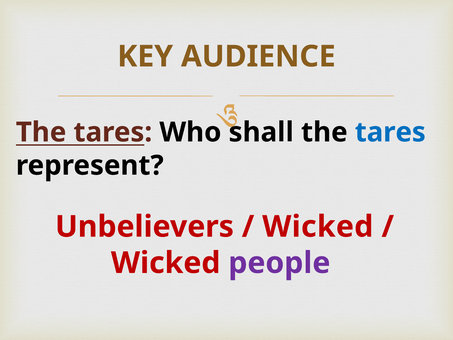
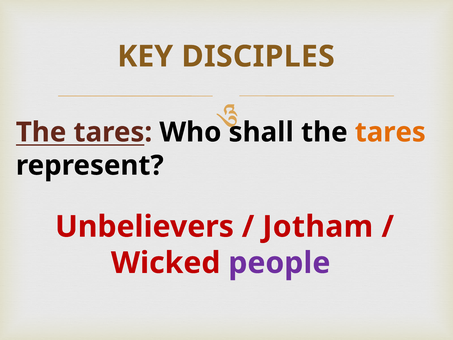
AUDIENCE: AUDIENCE -> DISCIPLES
tares at (390, 132) colour: blue -> orange
Wicked at (318, 227): Wicked -> Jotham
